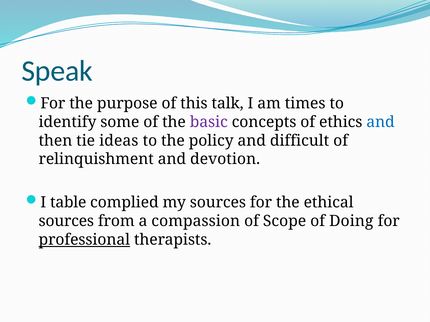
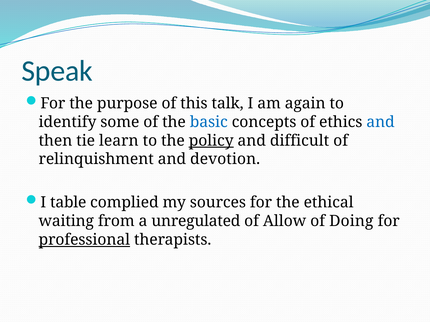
times: times -> again
basic colour: purple -> blue
ideas: ideas -> learn
policy underline: none -> present
sources at (66, 221): sources -> waiting
compassion: compassion -> unregulated
Scope: Scope -> Allow
